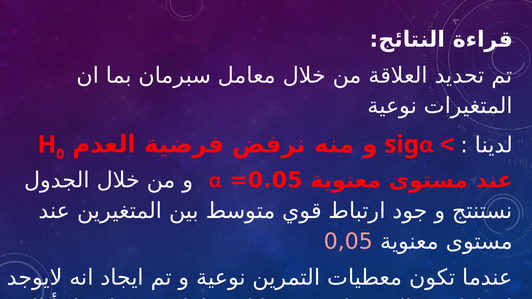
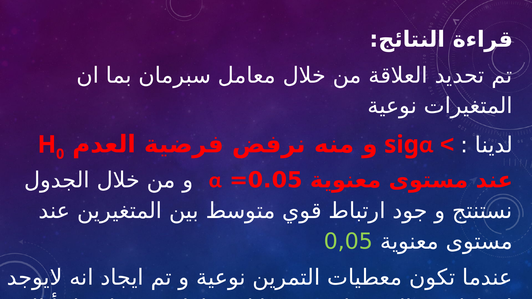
0,05 colour: pink -> light green
